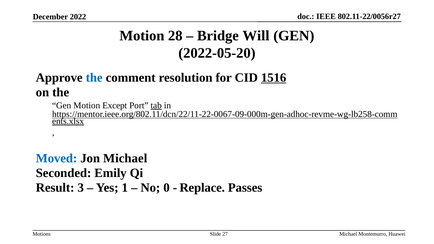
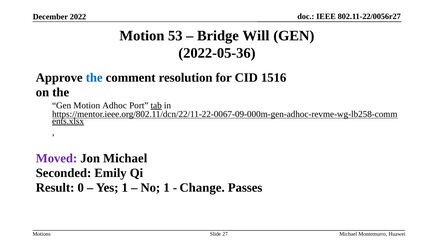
28: 28 -> 53
2022-05-20: 2022-05-20 -> 2022-05-36
1516 underline: present -> none
Except: Except -> Adhoc
Moved colour: blue -> purple
3: 3 -> 0
No 0: 0 -> 1
Replace: Replace -> Change
